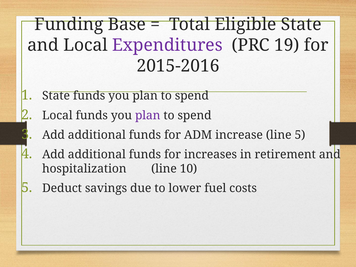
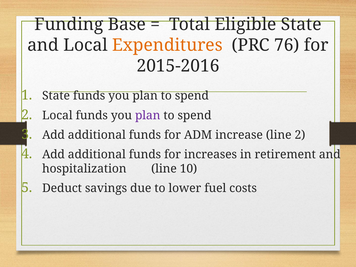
Expenditures colour: purple -> orange
19: 19 -> 76
line 5: 5 -> 2
